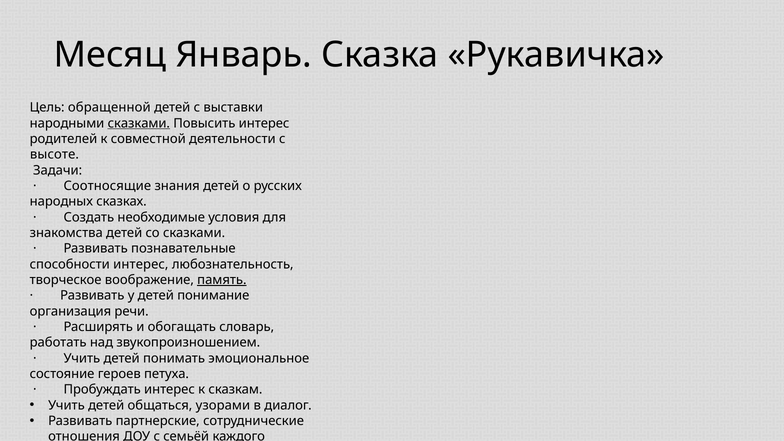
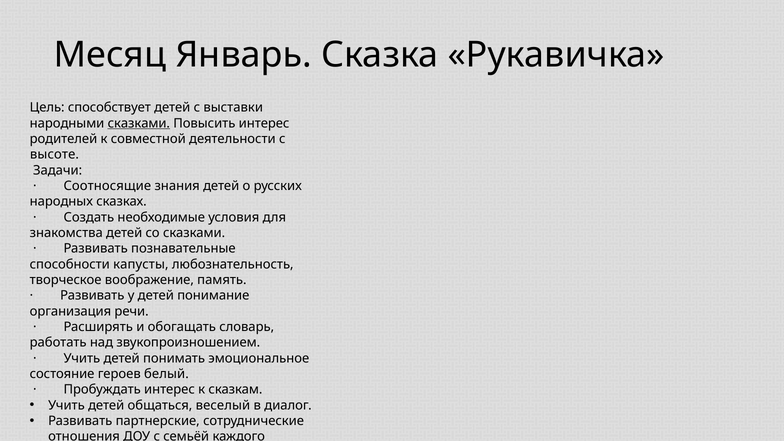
обращенной: обращенной -> способствует
способности интерес: интерес -> капусты
память underline: present -> none
петуха: петуха -> белый
узорами: узорами -> веселый
